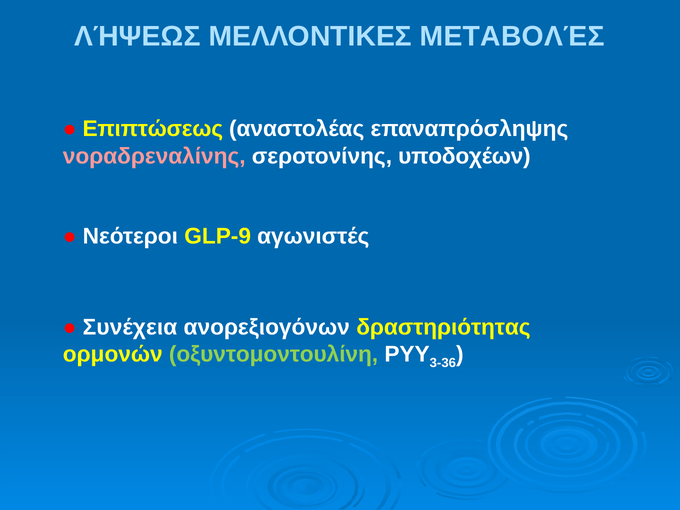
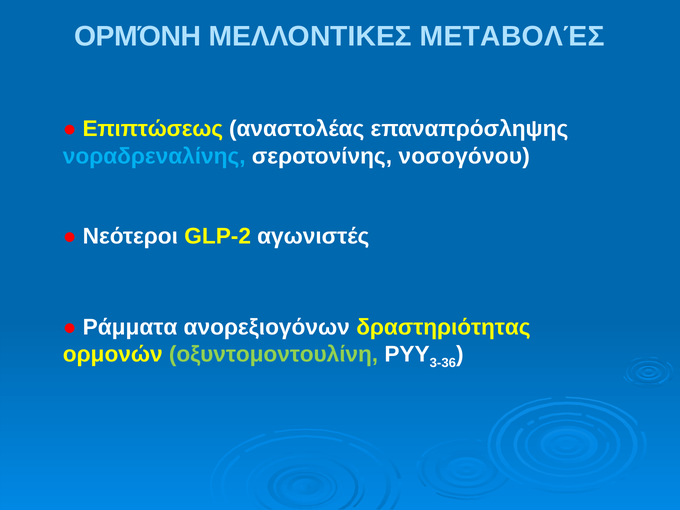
ΛΉΨΕΩΣ: ΛΉΨΕΩΣ -> ΟΡΜΌΝΗ
νοραδρεναλίνης colour: pink -> light blue
υποδοχέων: υποδοχέων -> νοσογόνου
GLP-9: GLP-9 -> GLP-2
Συνέχεια: Συνέχεια -> Ράμματα
